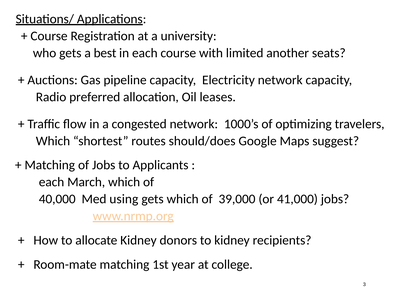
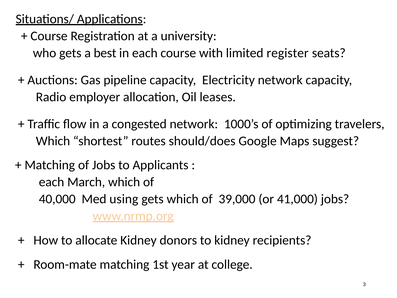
another: another -> register
preferred: preferred -> employer
